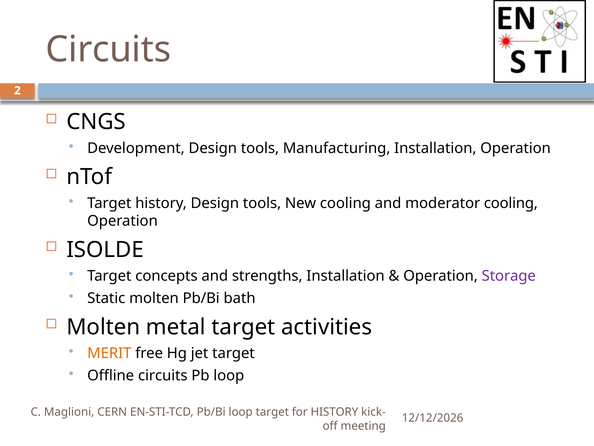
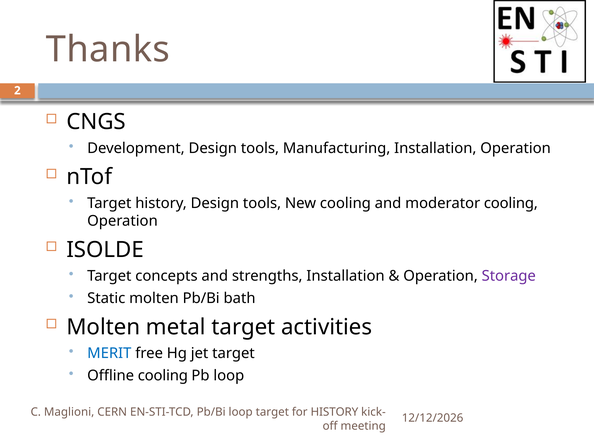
Circuits at (108, 50): Circuits -> Thanks
MERIT colour: orange -> blue
Offline circuits: circuits -> cooling
